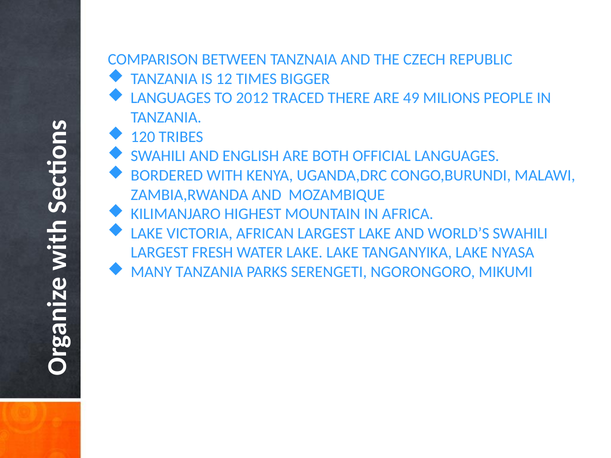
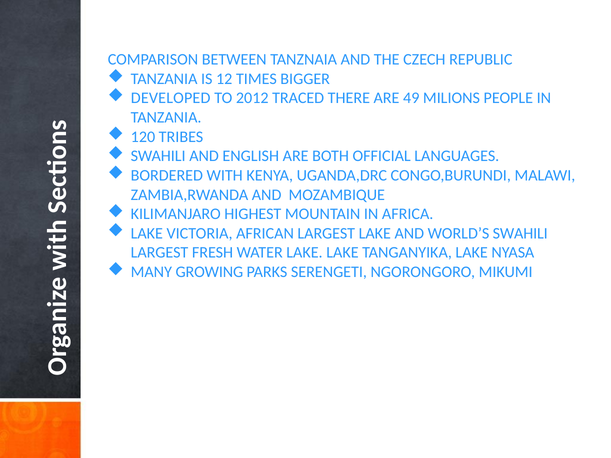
LANGUAGES at (171, 98): LANGUAGES -> DEVELOPED
MANY TANZANIA: TANZANIA -> GROWING
